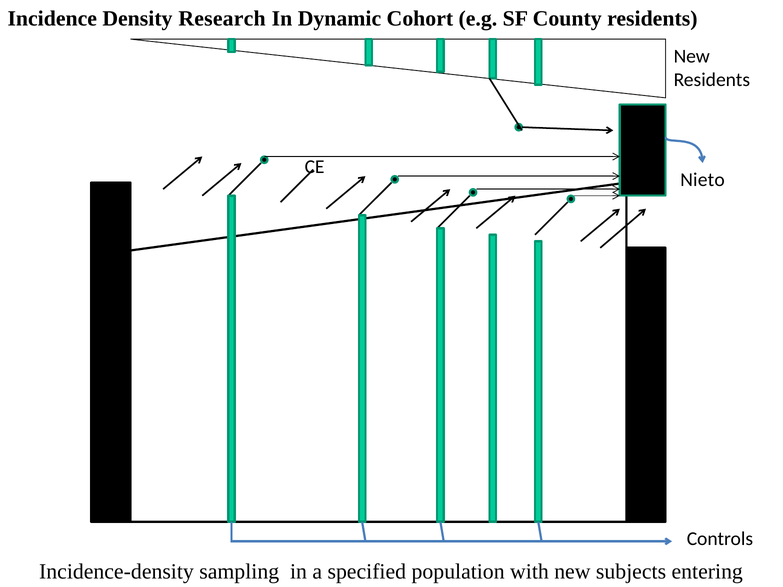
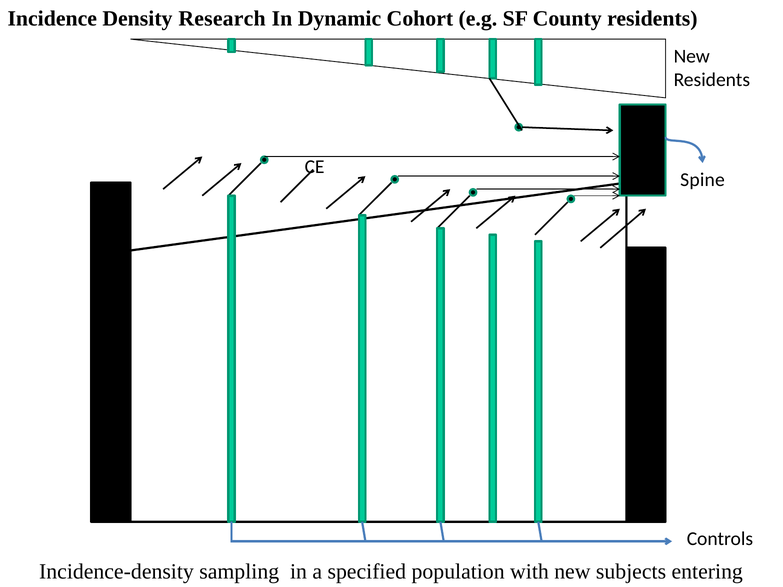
Nieto: Nieto -> Spine
